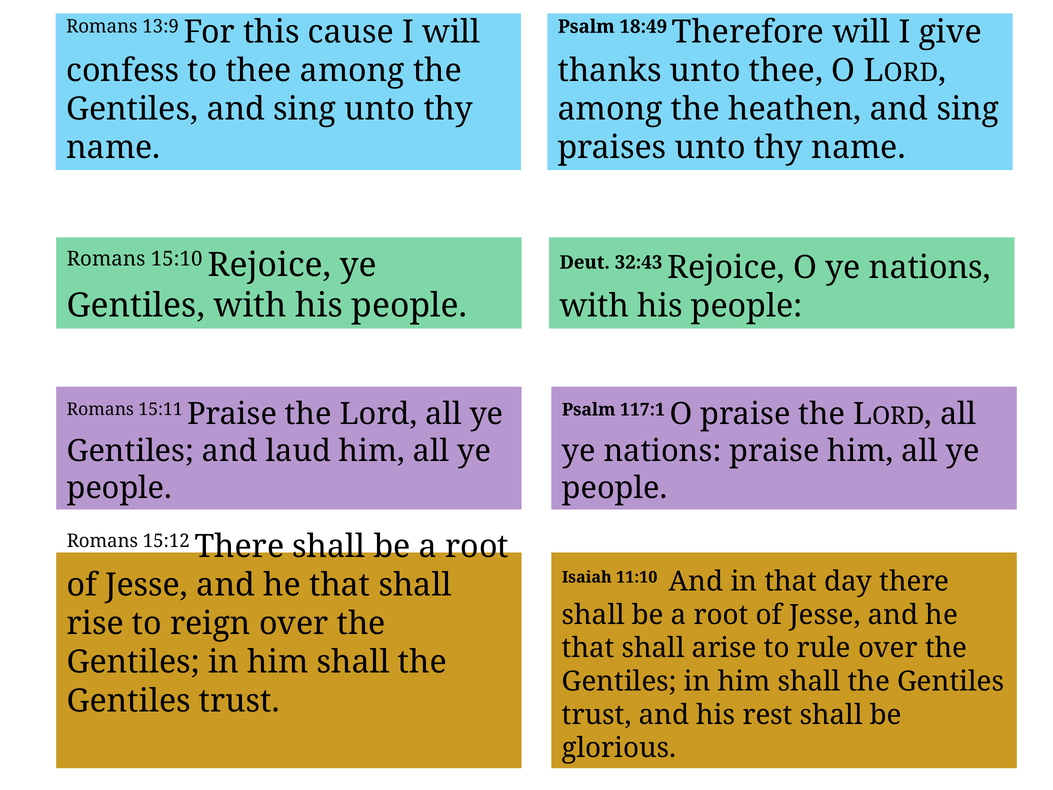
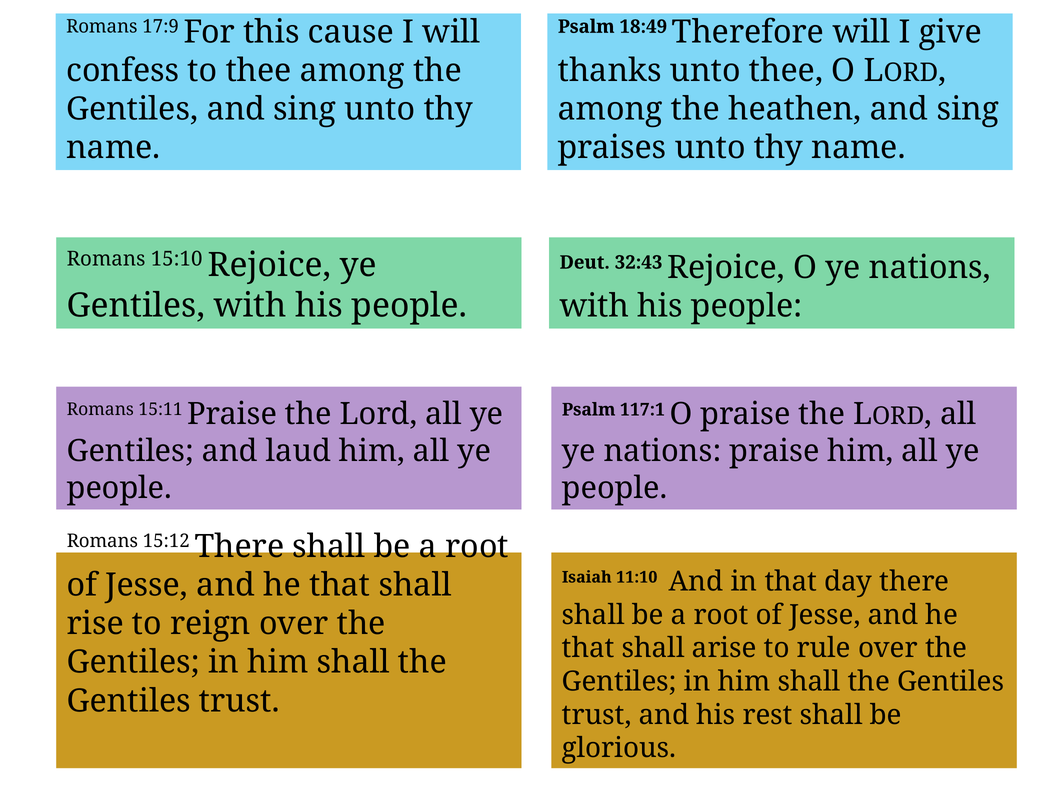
13:9: 13:9 -> 17:9
